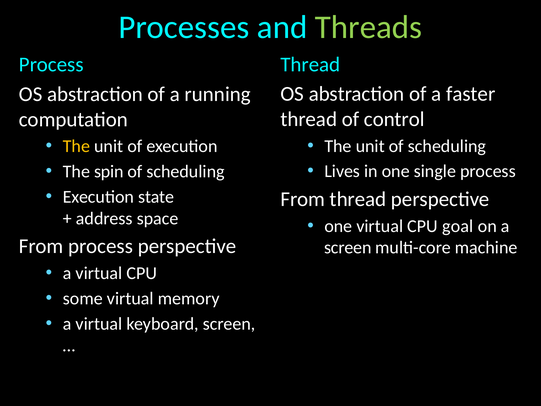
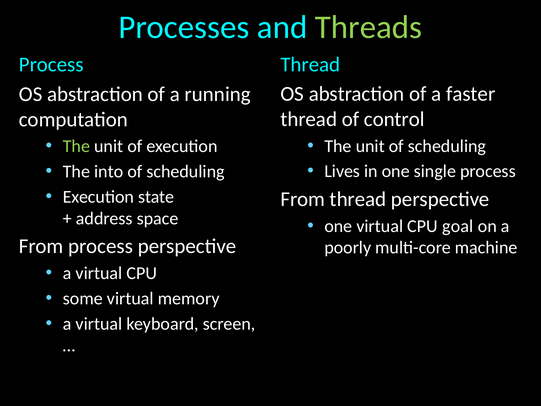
The at (76, 146) colour: yellow -> light green
spin: spin -> into
screen at (348, 248): screen -> poorly
